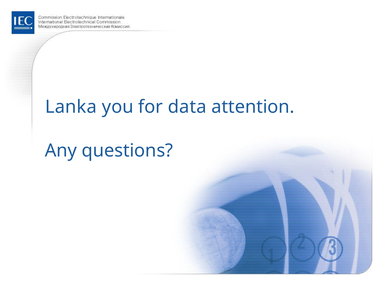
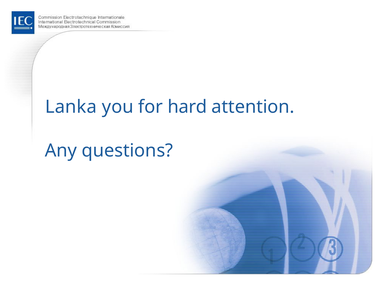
data: data -> hard
